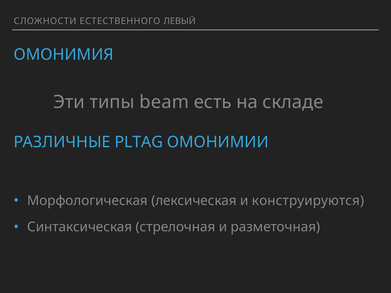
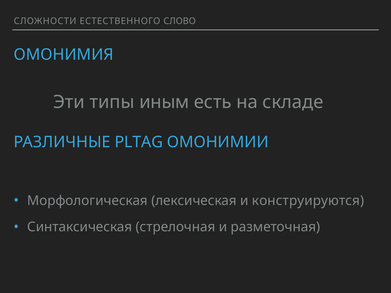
ЛЕВЫЙ: ЛЕВЫЙ -> СЛОВО
beam: beam -> иным
